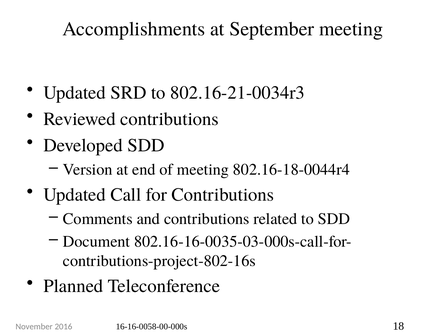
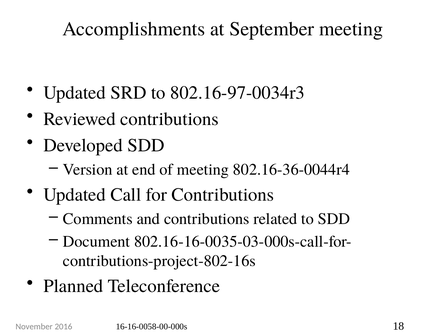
802.16-21-0034r3: 802.16-21-0034r3 -> 802.16-97-0034r3
802.16-18-0044r4: 802.16-18-0044r4 -> 802.16-36-0044r4
